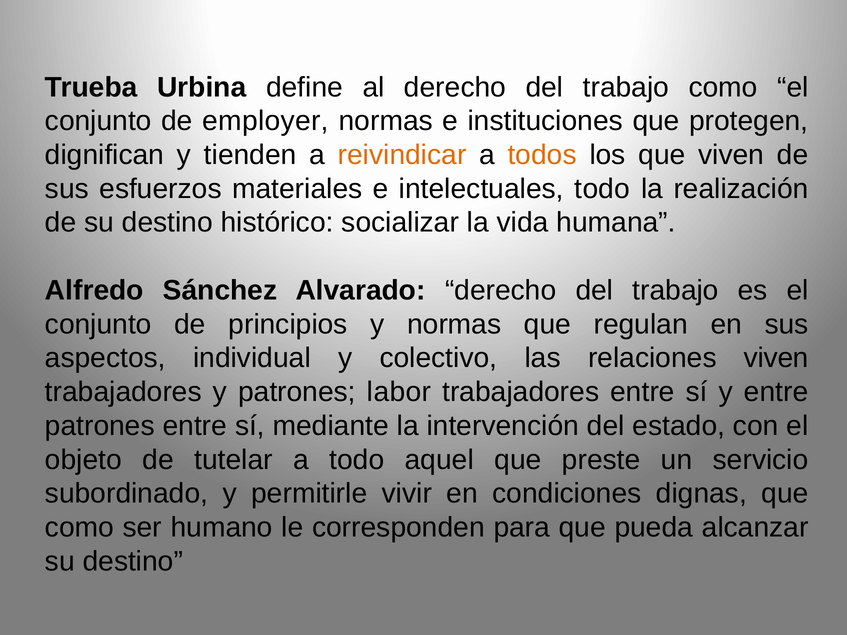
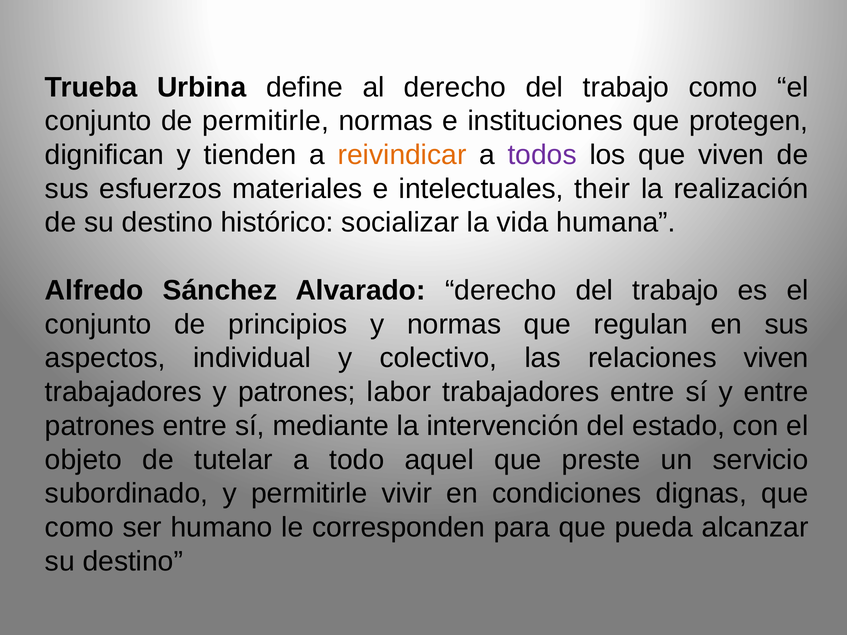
de employer: employer -> permitirle
todos colour: orange -> purple
intelectuales todo: todo -> their
